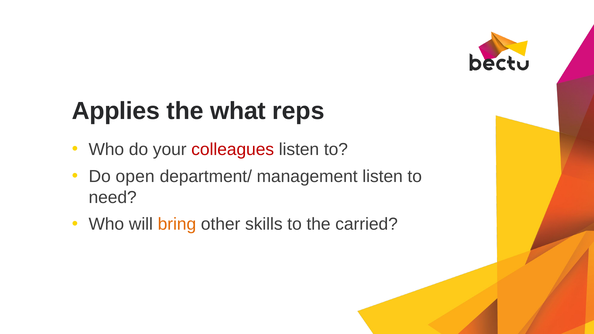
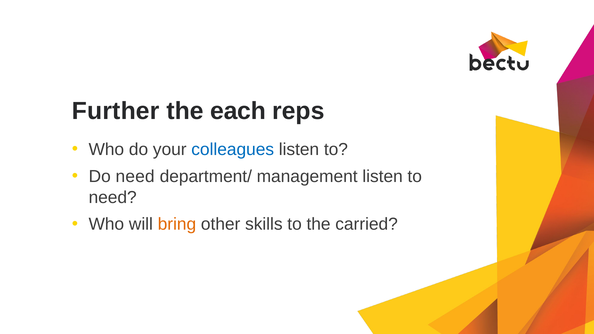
Applies: Applies -> Further
what: what -> each
colleagues colour: red -> blue
Do open: open -> need
